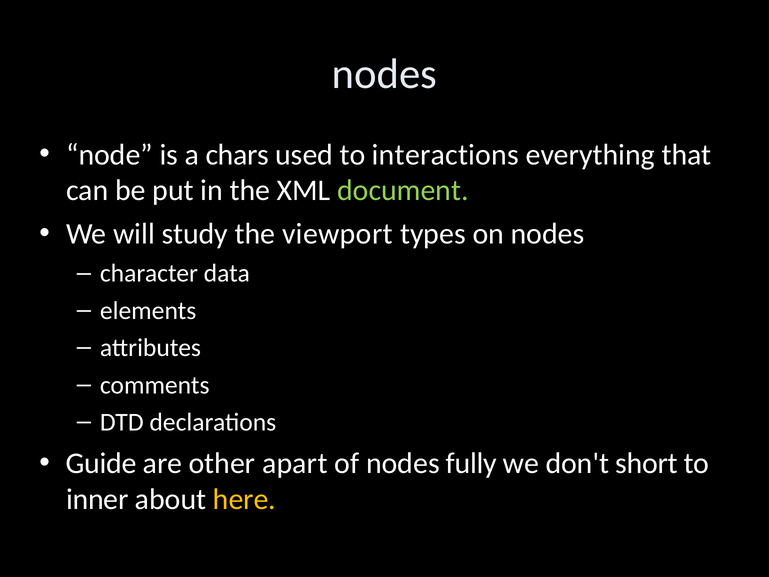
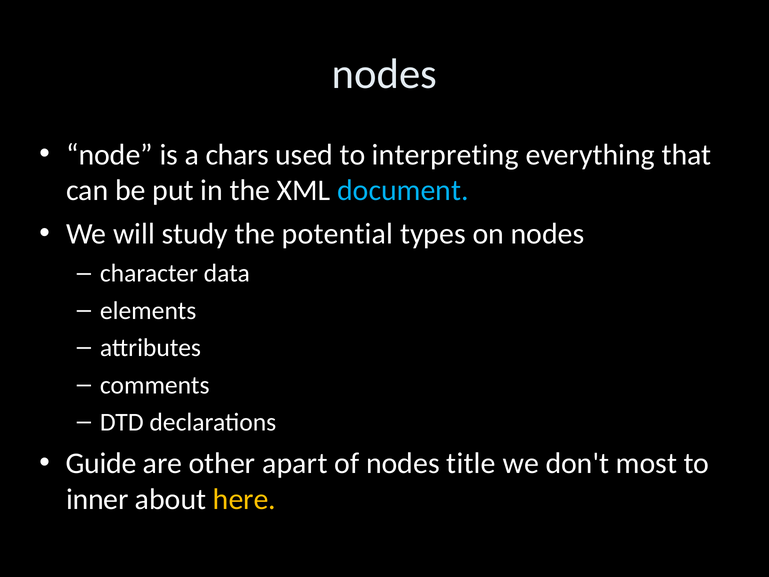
interactions: interactions -> interpreting
document colour: light green -> light blue
viewport: viewport -> potential
fully: fully -> title
short: short -> most
